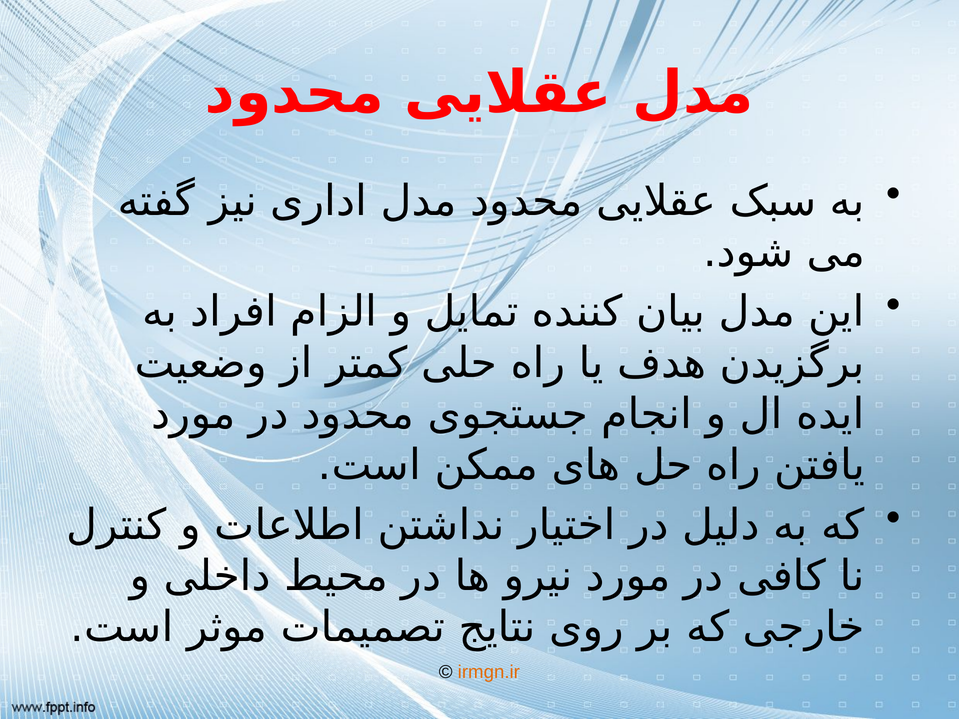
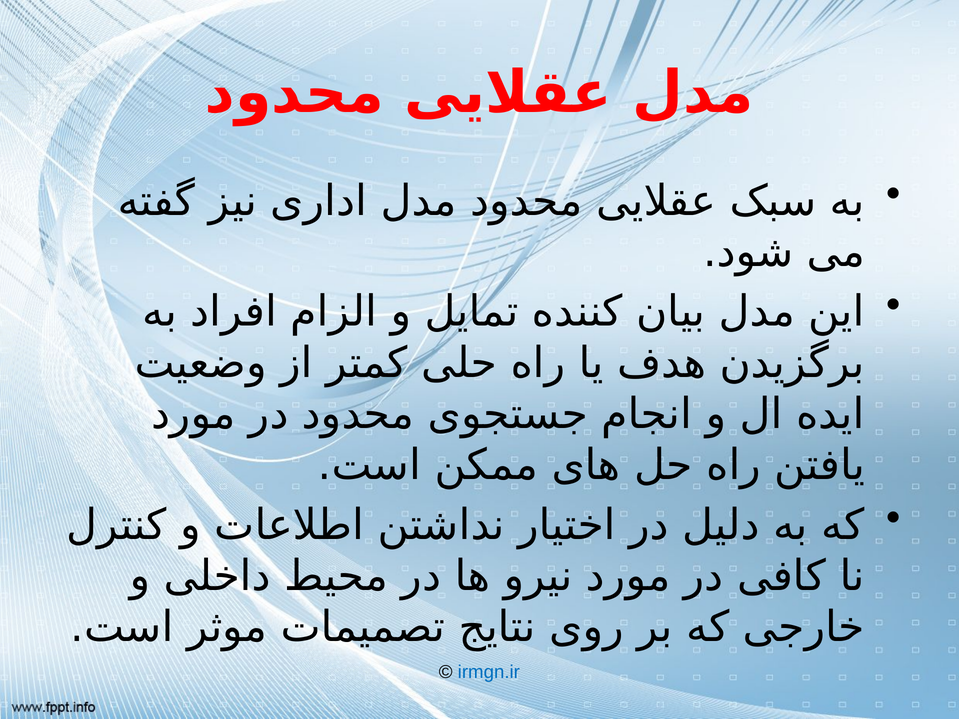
irmgn.ir colour: orange -> blue
